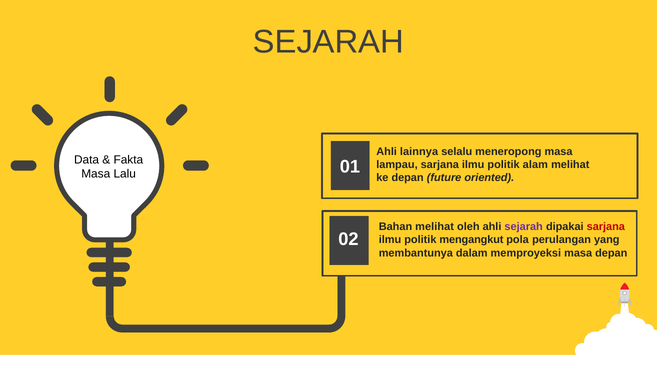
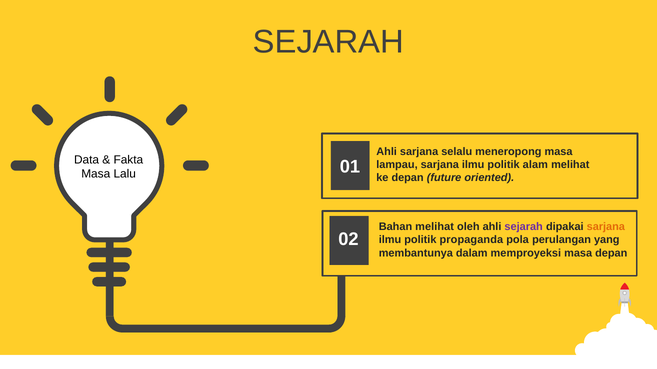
Ahli lainnya: lainnya -> sarjana
sarjana at (606, 227) colour: red -> orange
mengangkut: mengangkut -> propaganda
